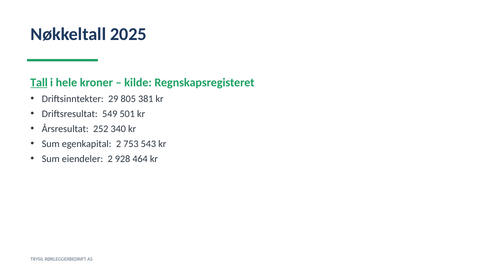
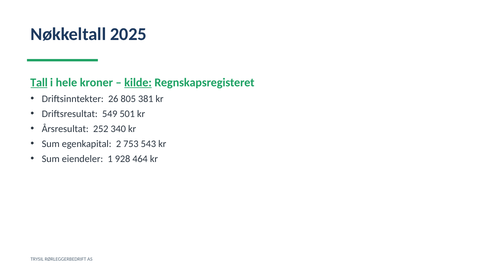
kilde underline: none -> present
29: 29 -> 26
eiendeler 2: 2 -> 1
